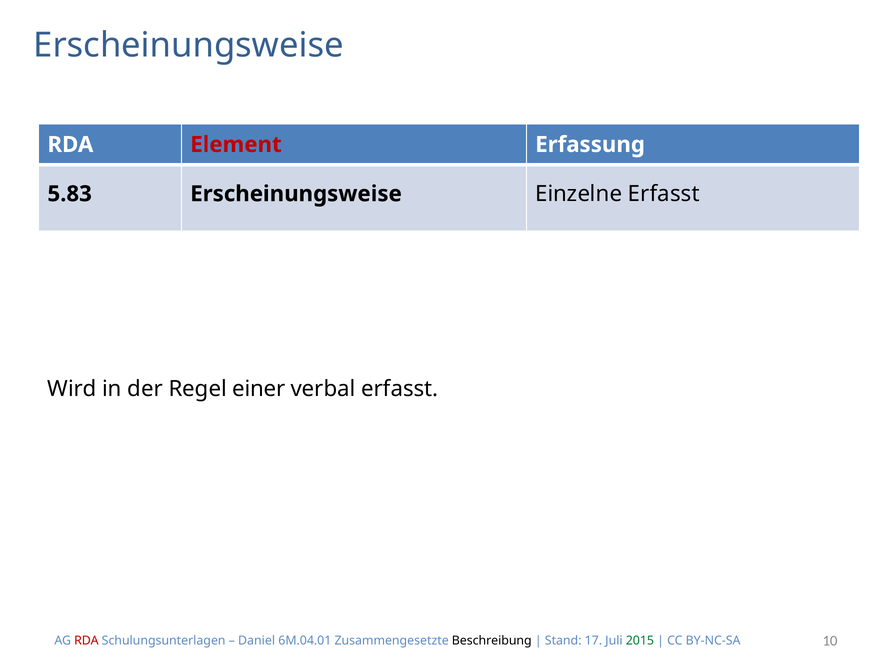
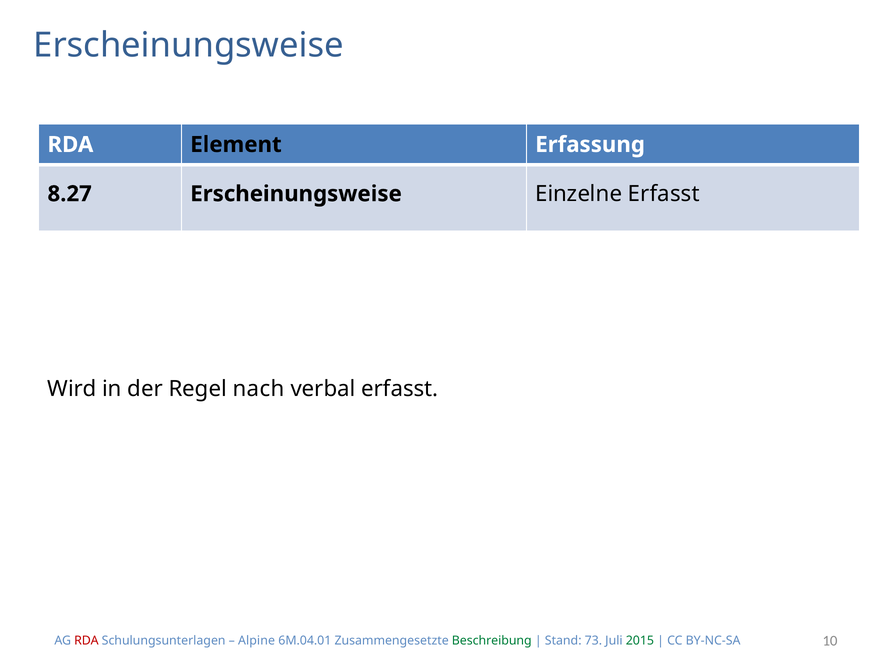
Element colour: red -> black
5.83: 5.83 -> 8.27
einer: einer -> nach
Daniel: Daniel -> Alpine
Beschreibung colour: black -> green
17: 17 -> 73
